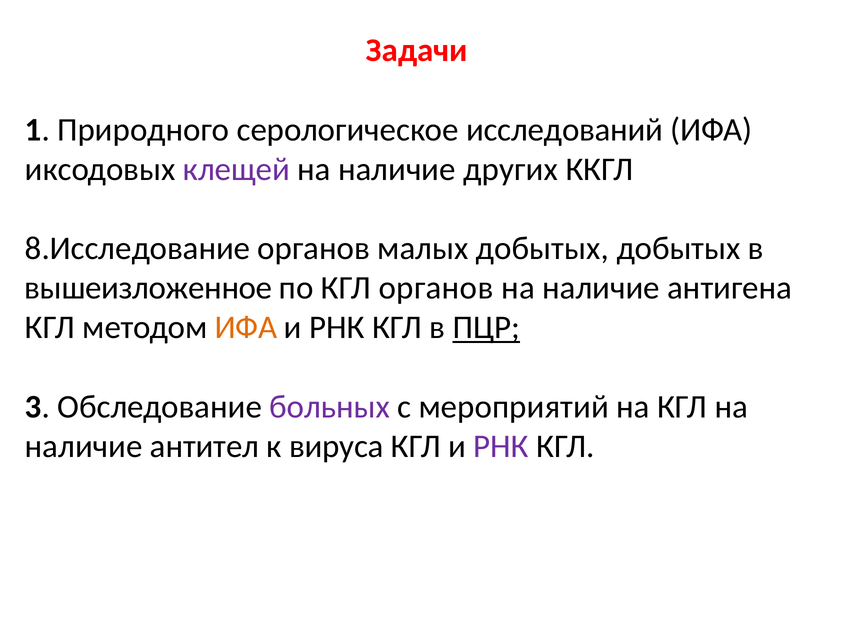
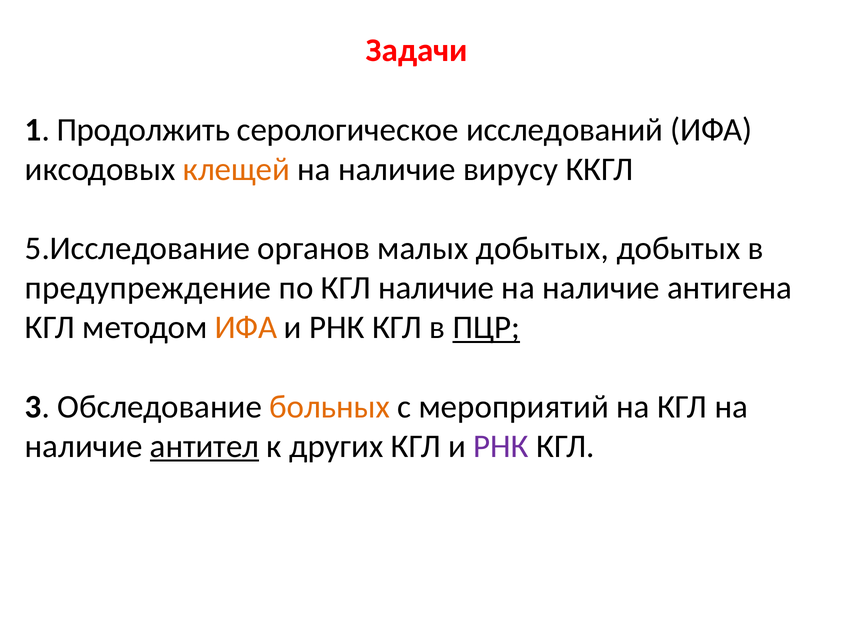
Природного: Природного -> Продолжить
клещей colour: purple -> orange
других: других -> вирусу
8.Исследование: 8.Исследование -> 5.Исследование
вышеизложенное: вышеизложенное -> предупреждение
КГЛ органов: органов -> наличие
больных colour: purple -> orange
антител underline: none -> present
вируса: вируса -> других
